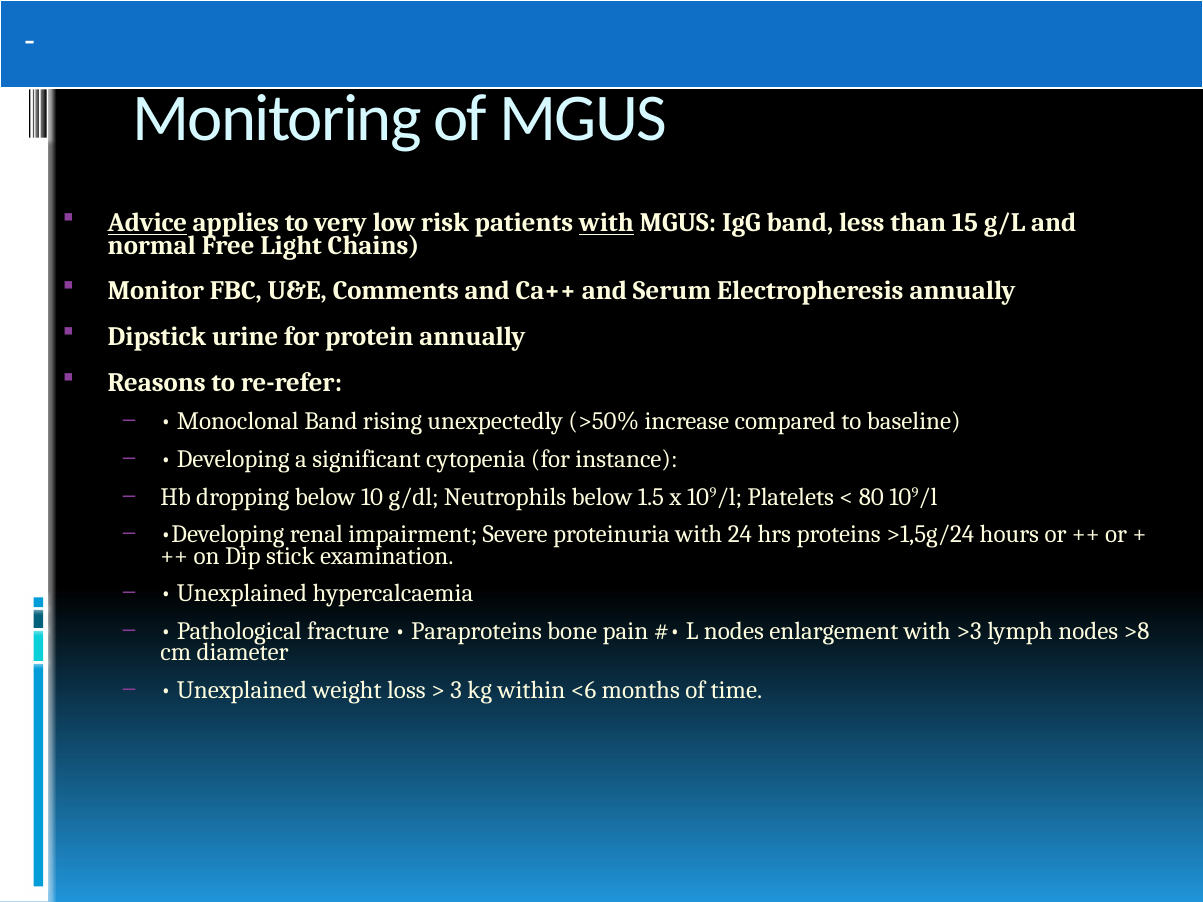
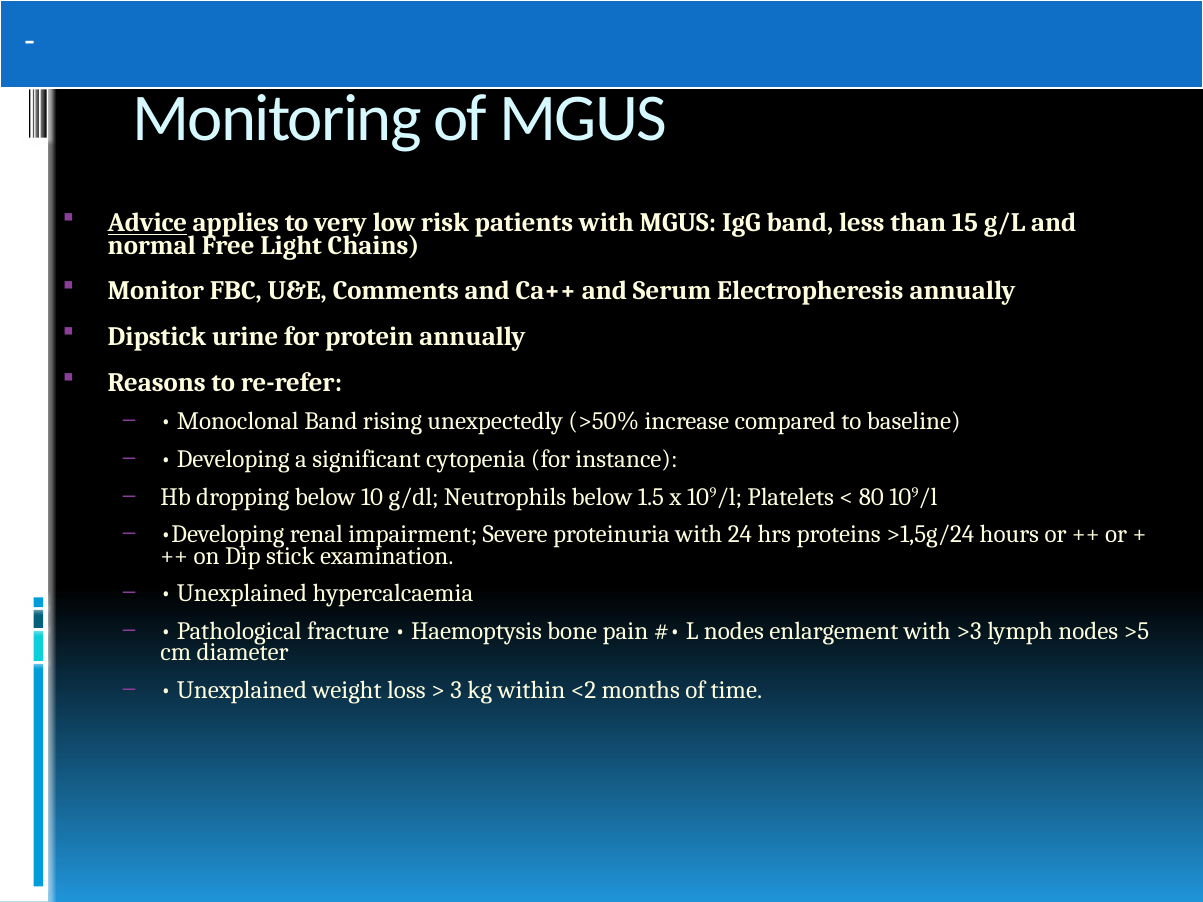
with at (606, 223) underline: present -> none
Paraproteins: Paraproteins -> Haemoptysis
>8: >8 -> >5
<6: <6 -> <2
